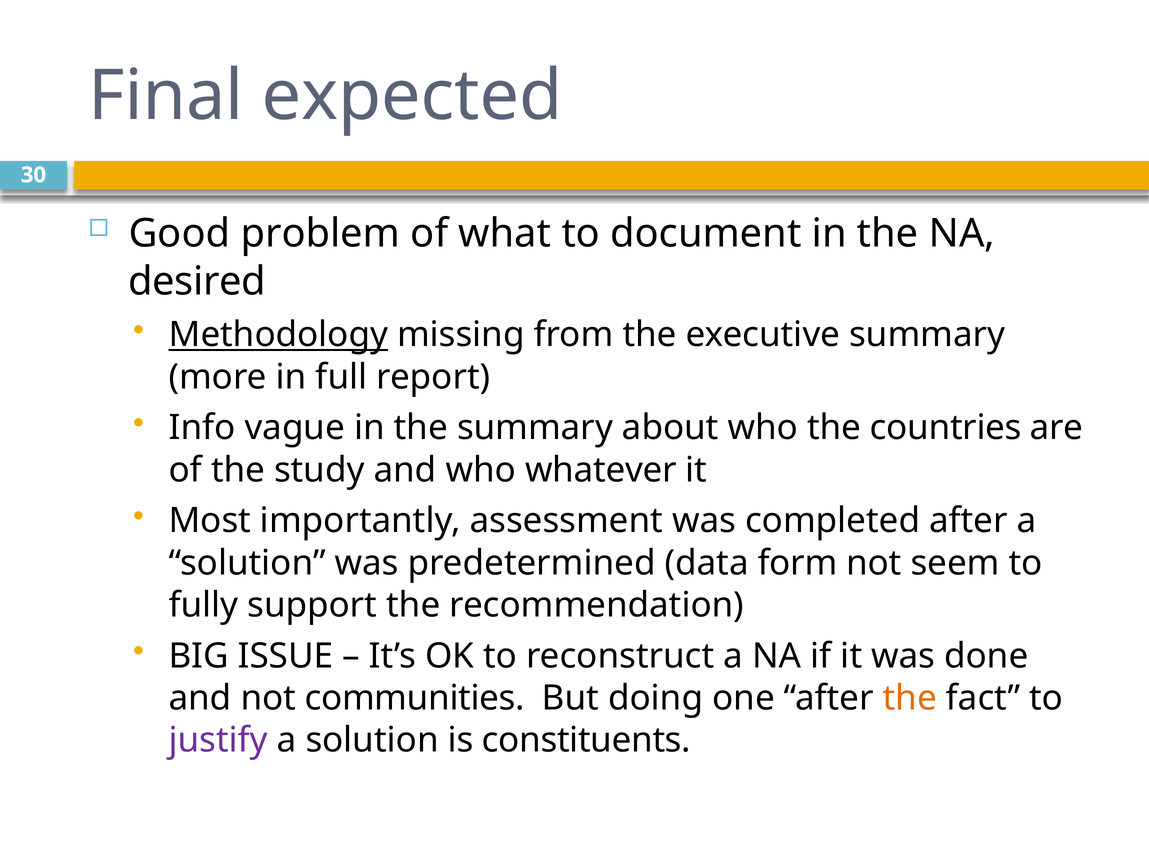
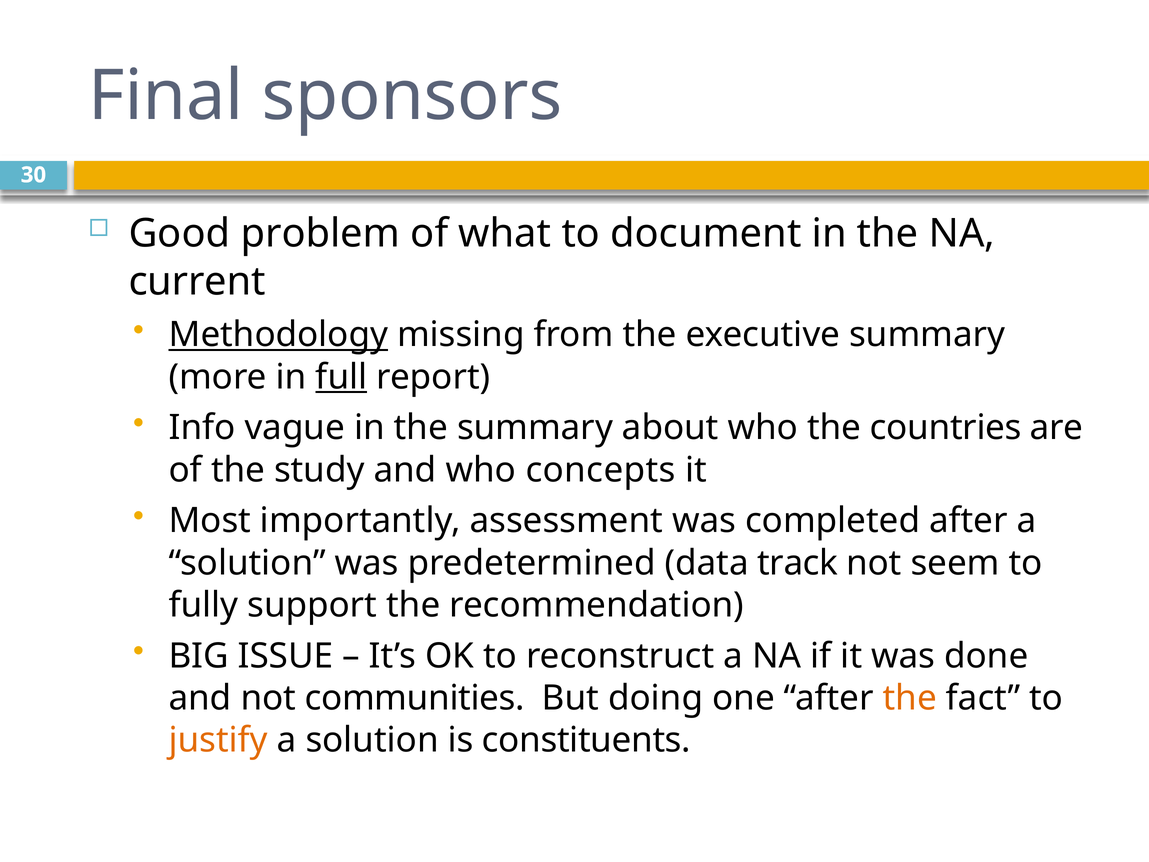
expected: expected -> sponsors
desired: desired -> current
full underline: none -> present
whatever: whatever -> concepts
form: form -> track
justify colour: purple -> orange
